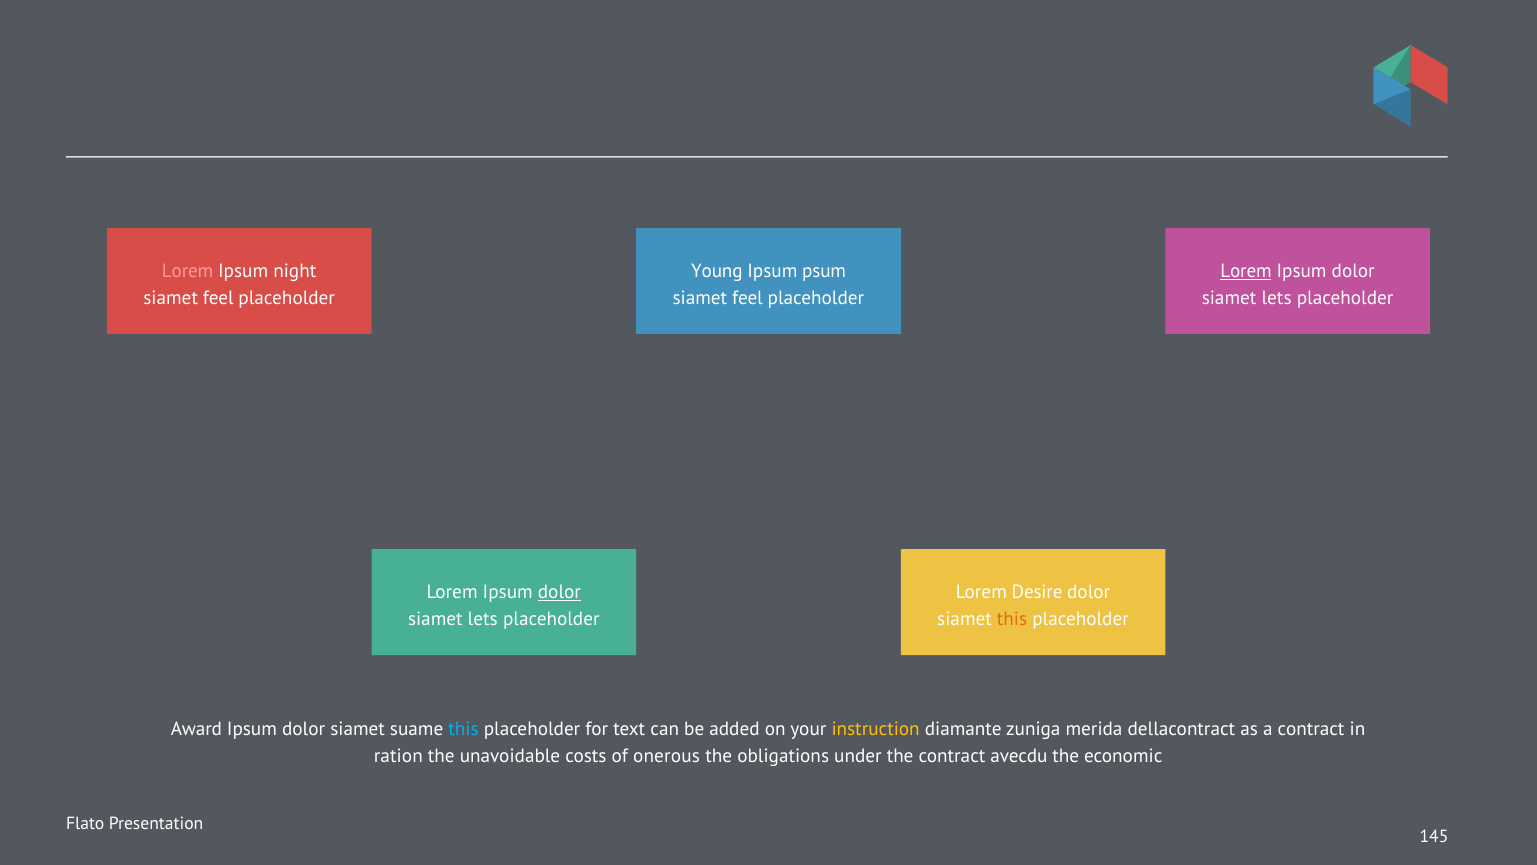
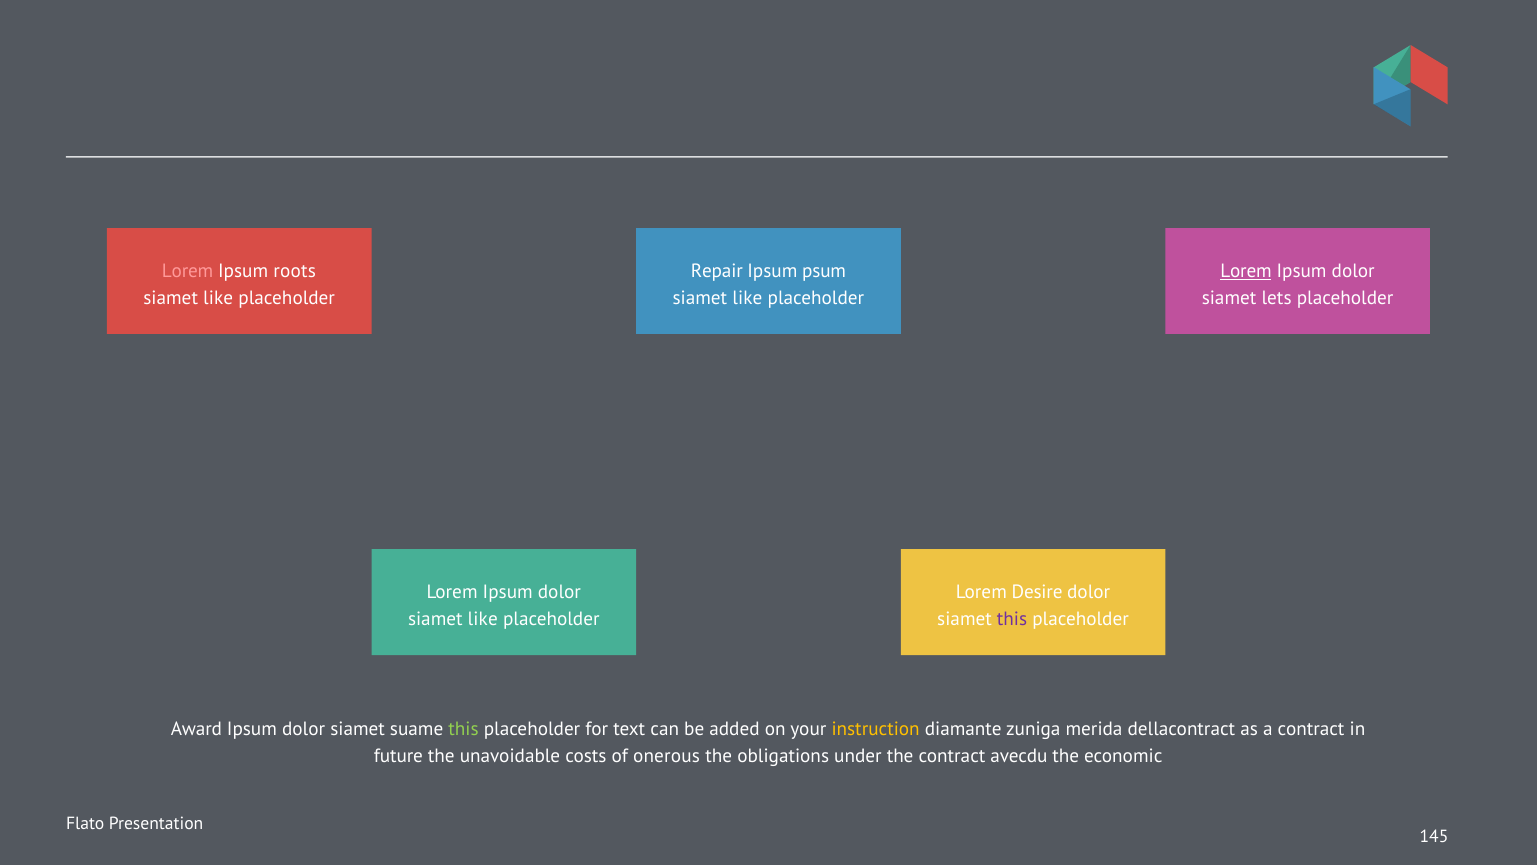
night: night -> roots
Young: Young -> Repair
feel at (218, 298): feel -> like
feel at (747, 298): feel -> like
dolor at (559, 592) underline: present -> none
lets at (483, 619): lets -> like
this at (1012, 619) colour: orange -> purple
this at (464, 728) colour: light blue -> light green
ration: ration -> future
